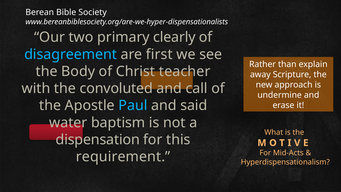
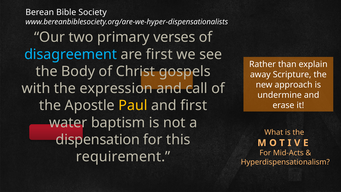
clearly: clearly -> verses
teacher: teacher -> gospels
convoluted: convoluted -> expression
Paul colour: light blue -> yellow
and said: said -> first
